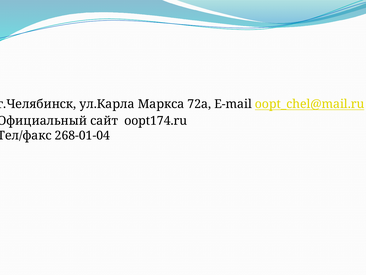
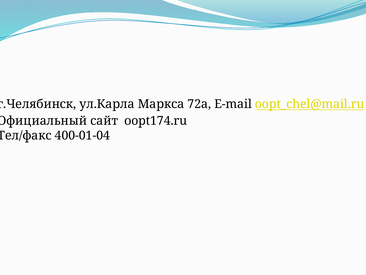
268-01-04: 268-01-04 -> 400-01-04
